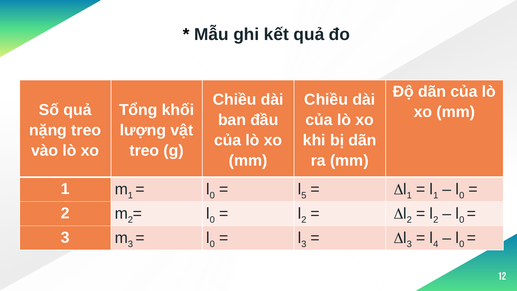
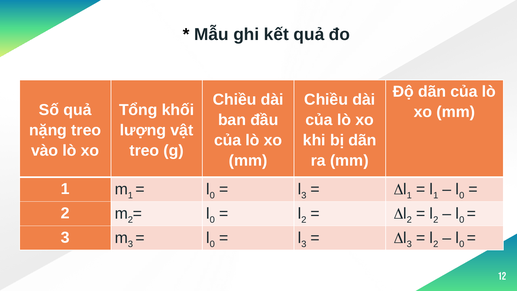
5 at (304, 195): 5 -> 3
4 at (436, 244): 4 -> 2
